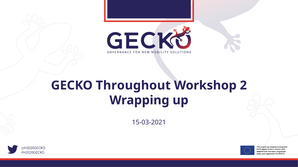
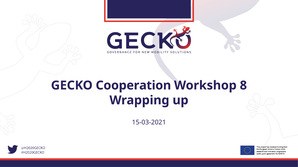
Throughout: Throughout -> Cooperation
2: 2 -> 8
